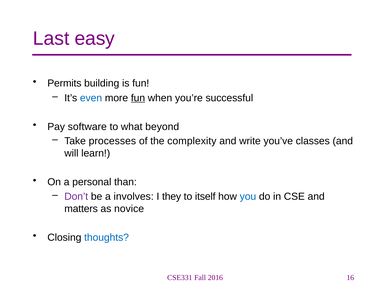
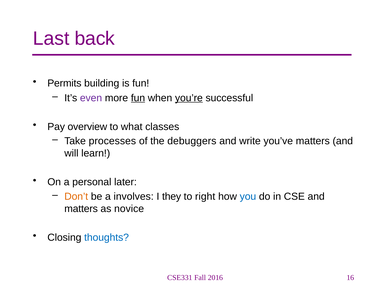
easy: easy -> back
even colour: blue -> purple
you’re underline: none -> present
software: software -> overview
beyond: beyond -> classes
complexity: complexity -> debuggers
you’ve classes: classes -> matters
than: than -> later
Don’t colour: purple -> orange
itself: itself -> right
